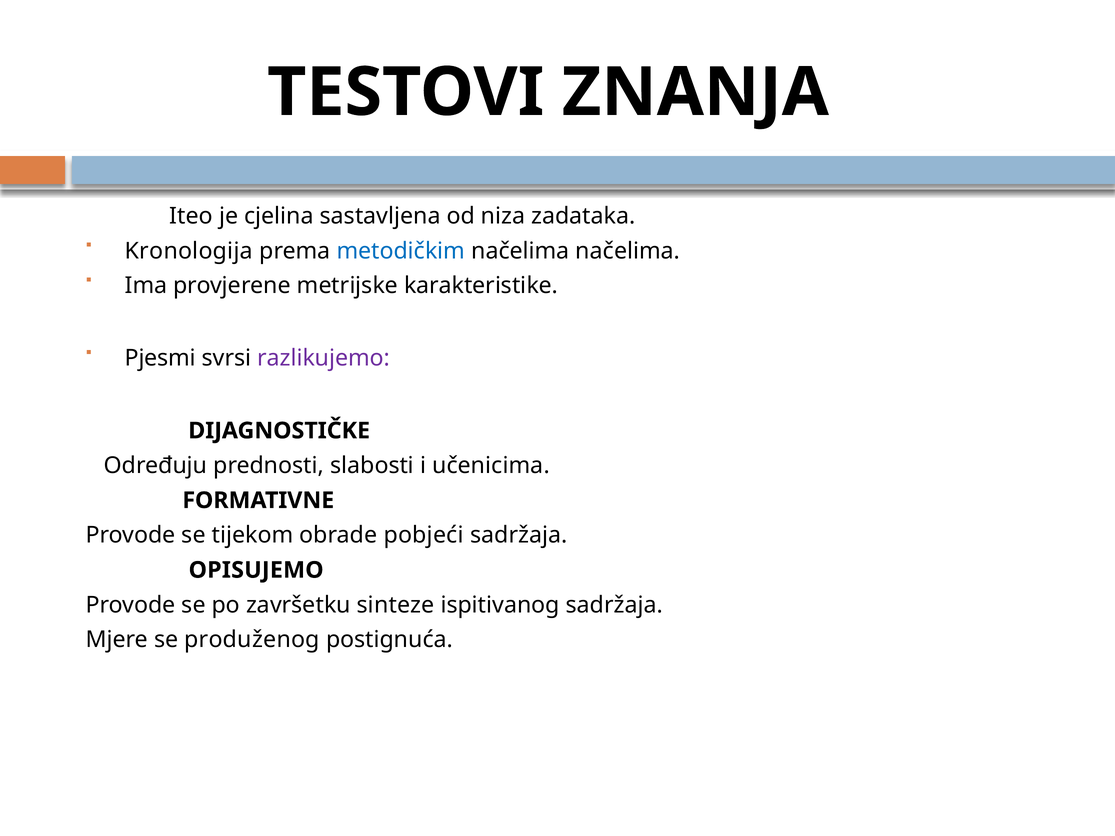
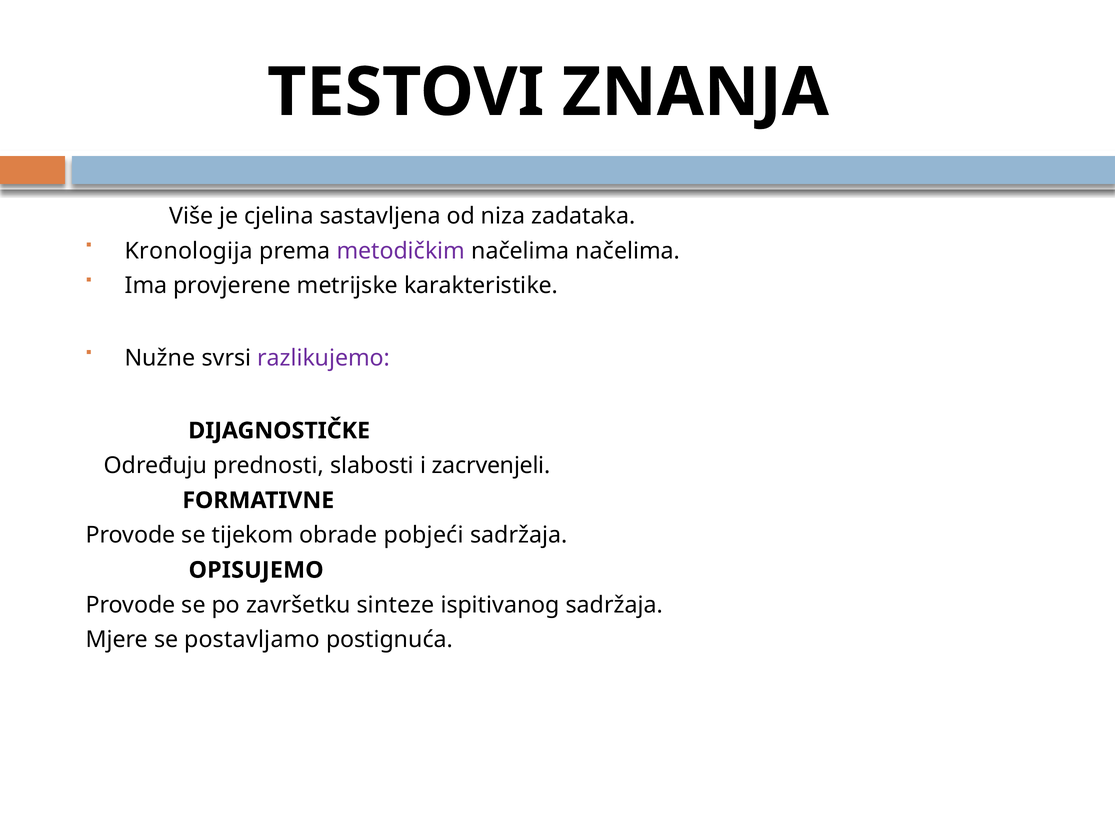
Iteo: Iteo -> Više
metodičkim colour: blue -> purple
Pjesmi: Pjesmi -> Nužne
učenicima: učenicima -> zacrvenjeli
produženog: produženog -> postavljamo
